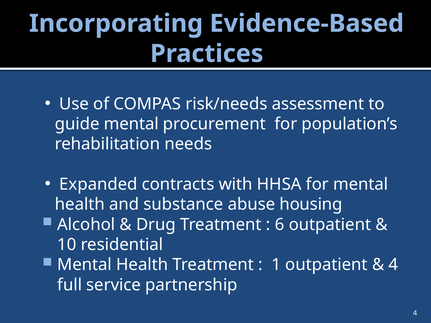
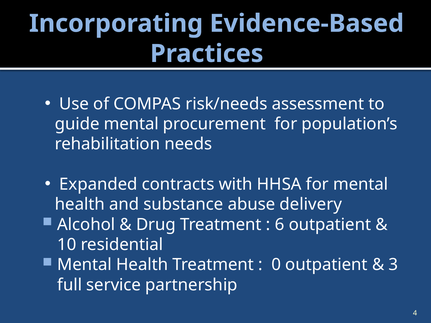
housing: housing -> delivery
1: 1 -> 0
4 at (393, 265): 4 -> 3
